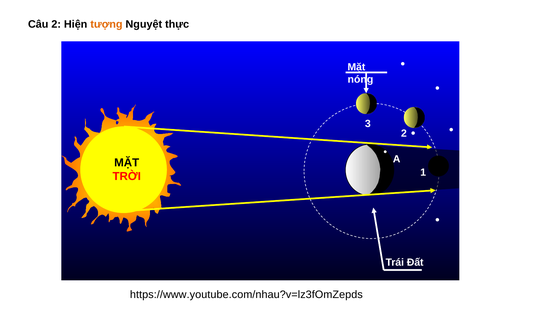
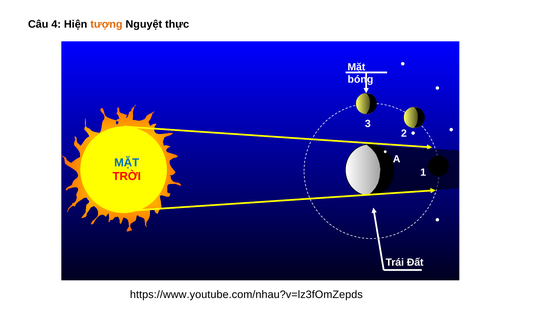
Câu 2: 2 -> 4
nóng: nóng -> bóng
MẶT at (127, 162) colour: black -> blue
